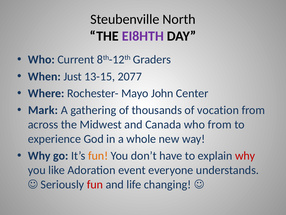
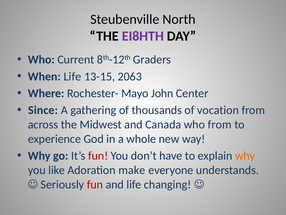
When Just: Just -> Life
2077: 2077 -> 2063
Mark: Mark -> Since
fun at (98, 155) colour: orange -> red
why at (245, 155) colour: red -> orange
event: event -> make
